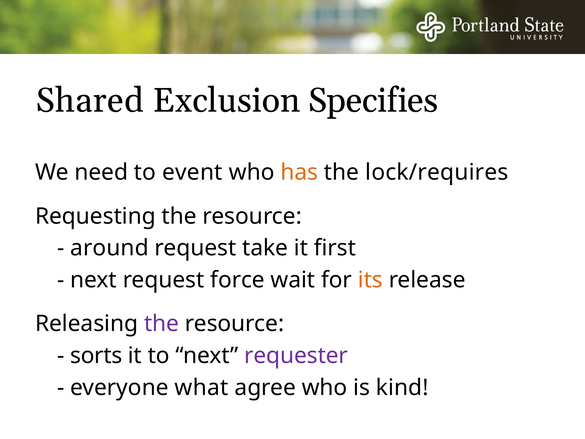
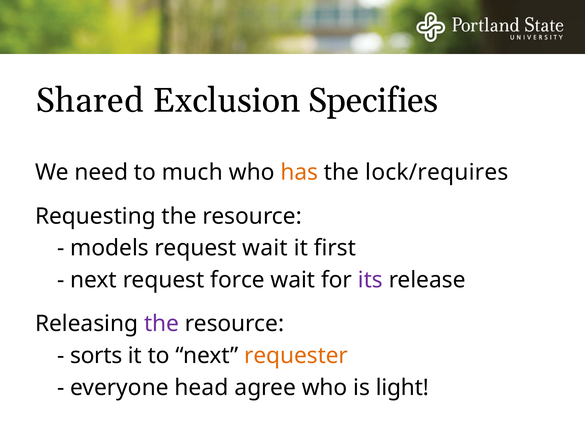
event: event -> much
around: around -> models
request take: take -> wait
its colour: orange -> purple
requester colour: purple -> orange
what: what -> head
kind: kind -> light
